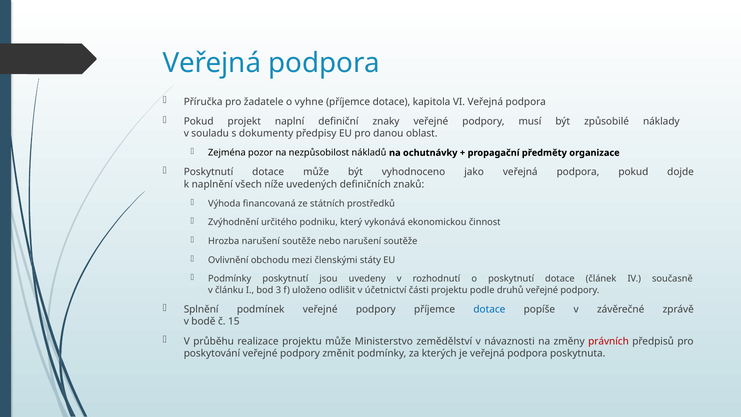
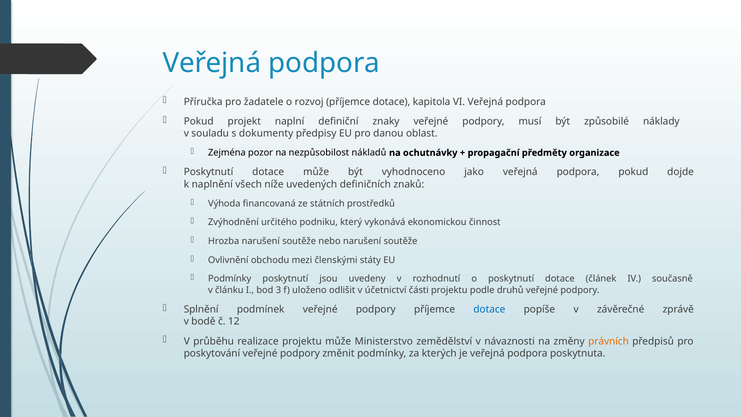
vyhne: vyhne -> rozvoj
15: 15 -> 12
právních colour: red -> orange
